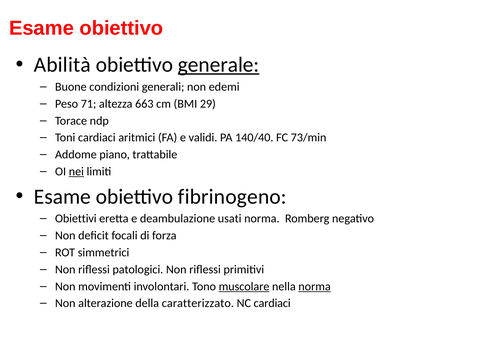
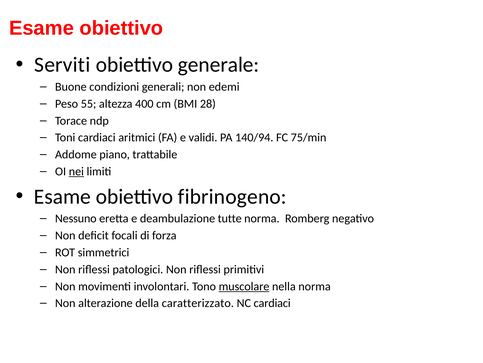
Abilità: Abilità -> Serviti
generale underline: present -> none
71: 71 -> 55
663: 663 -> 400
29: 29 -> 28
140/40: 140/40 -> 140/94
73/min: 73/min -> 75/min
Obiettivi: Obiettivi -> Nessuno
usati: usati -> tutte
norma at (315, 286) underline: present -> none
